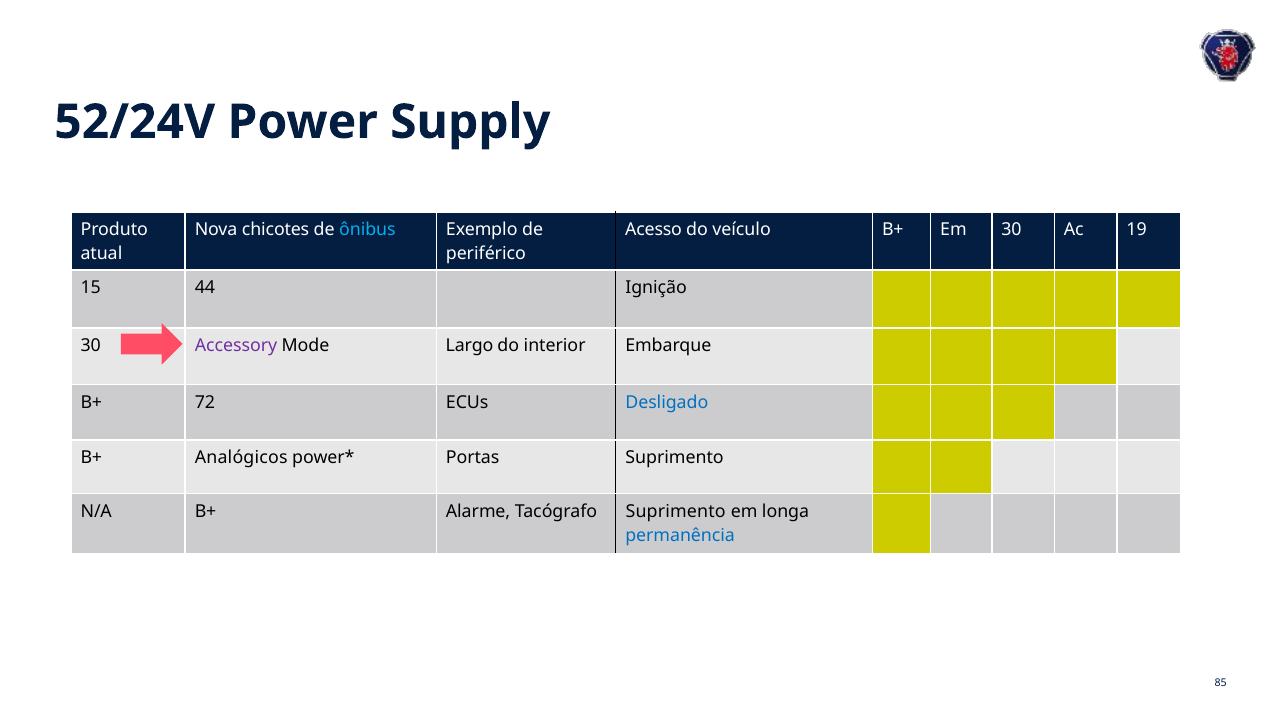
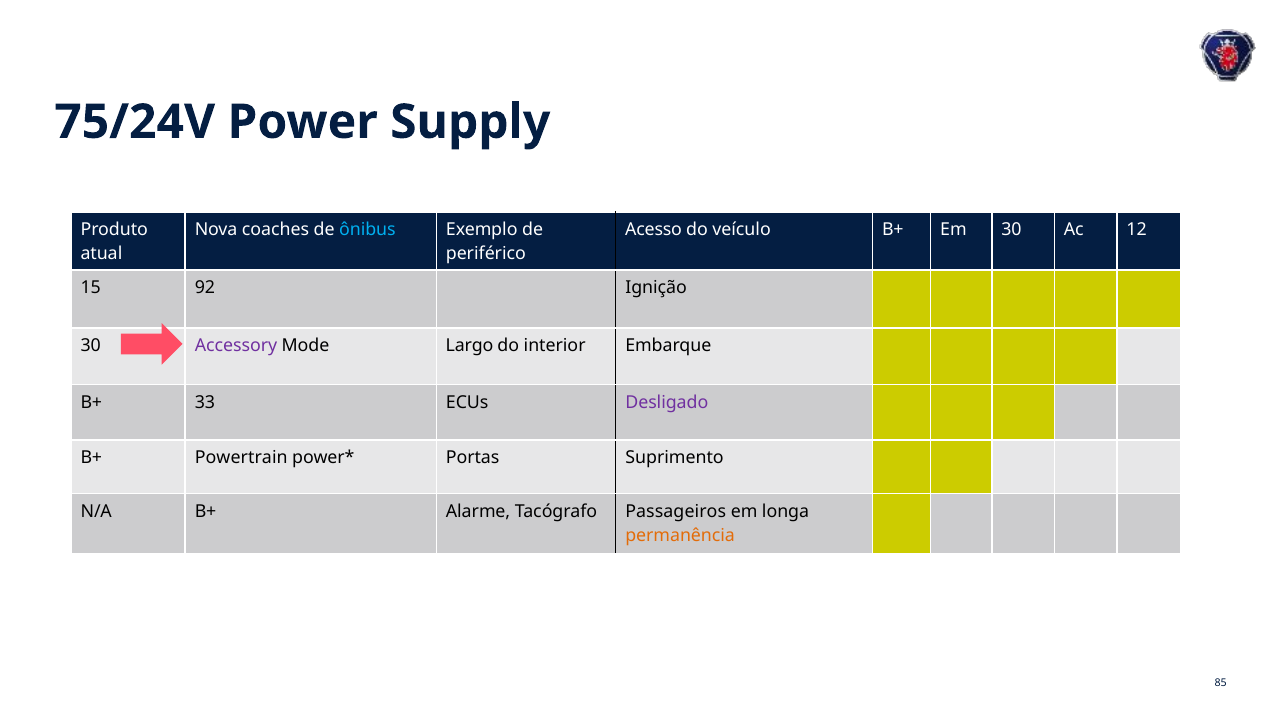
52/24V: 52/24V -> 75/24V
chicotes: chicotes -> coaches
19: 19 -> 12
44: 44 -> 92
72: 72 -> 33
Desligado colour: blue -> purple
Analógicos: Analógicos -> Powertrain
Tacógrafo Suprimento: Suprimento -> Passageiros
permanência colour: blue -> orange
